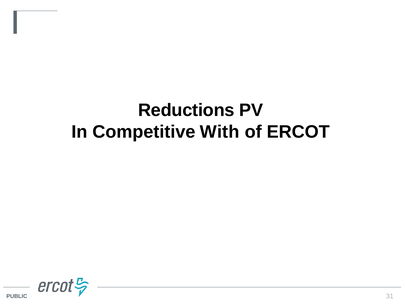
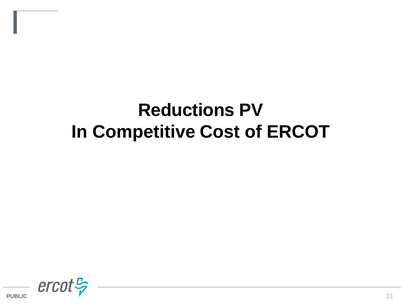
With: With -> Cost
